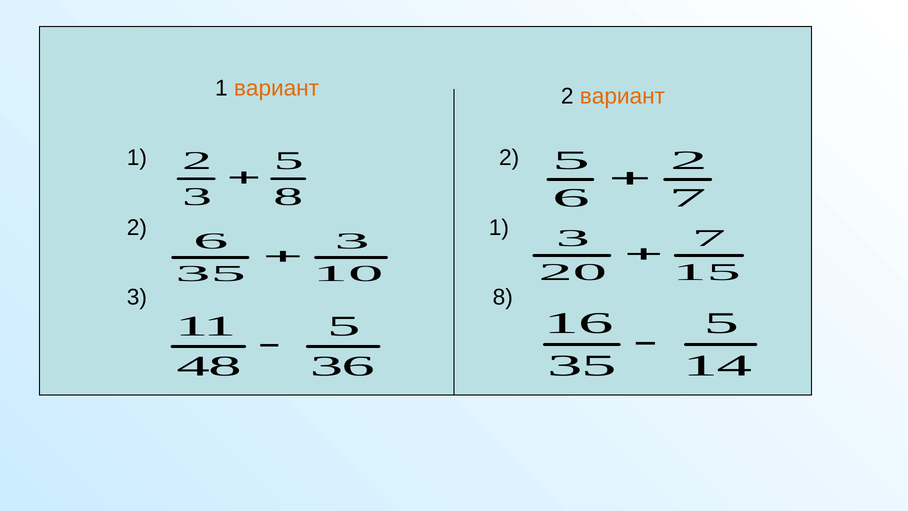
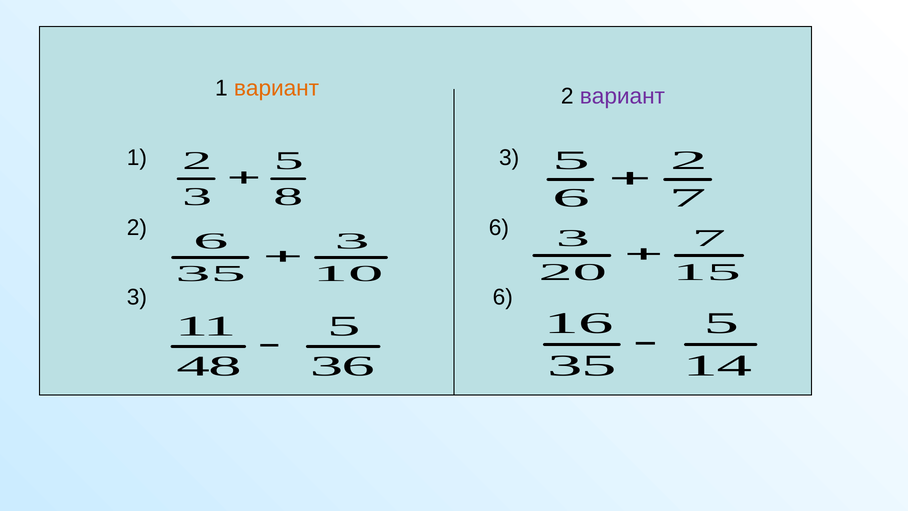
вариант at (622, 96) colour: orange -> purple
1 2: 2 -> 3
1 at (499, 227): 1 -> 6
3 8: 8 -> 6
